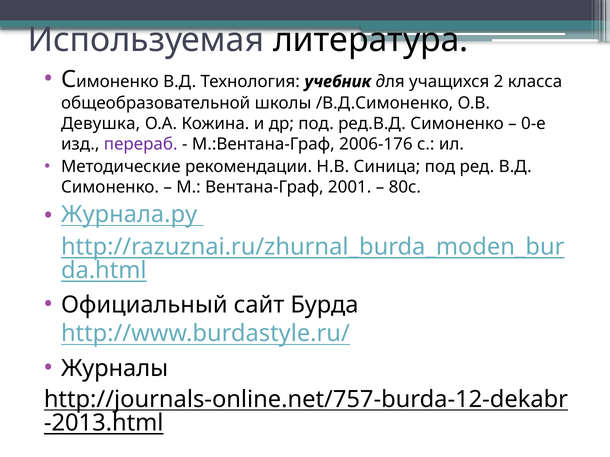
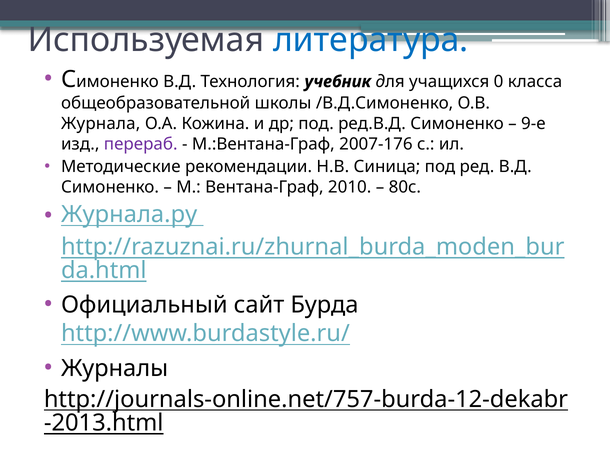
литература colour: black -> blue
2: 2 -> 0
Девушка: Девушка -> Журнала
0-е: 0-е -> 9-е
2006-176: 2006-176 -> 2007-176
2001: 2001 -> 2010
